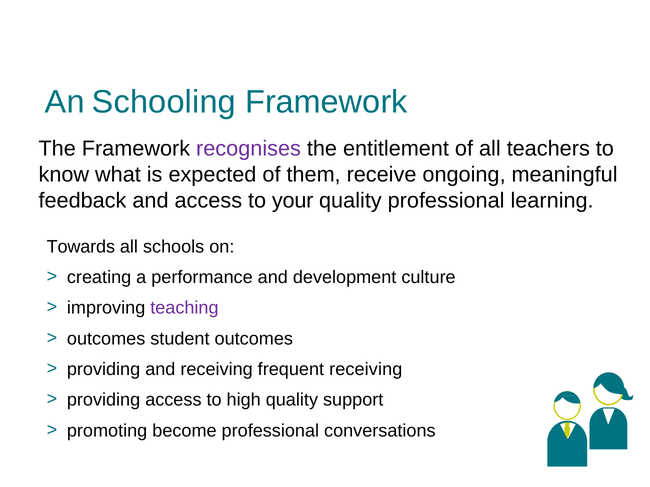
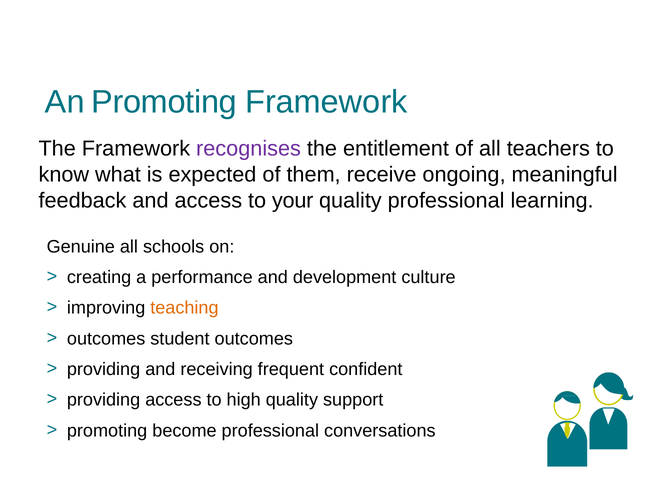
An Schooling: Schooling -> Promoting
Towards: Towards -> Genuine
teaching colour: purple -> orange
frequent receiving: receiving -> confident
